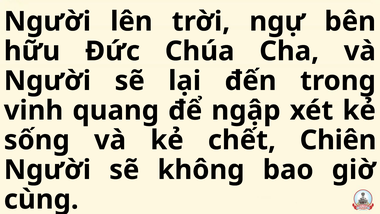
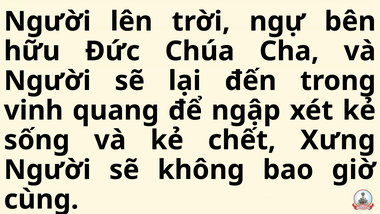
Chiên: Chiên -> Xưng
